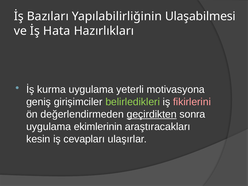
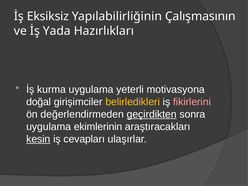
Bazıları: Bazıları -> Eksiksiz
Ulaşabilmesi: Ulaşabilmesi -> Çalışmasının
Hata: Hata -> Yada
geniş: geniş -> doğal
belirledikleri colour: light green -> yellow
kesin underline: none -> present
